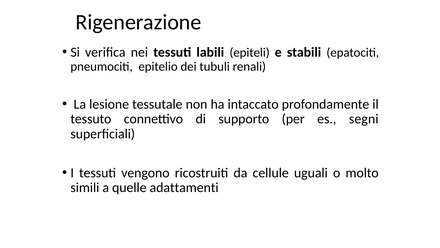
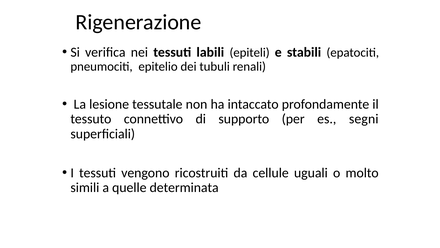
adattamenti: adattamenti -> determinata
